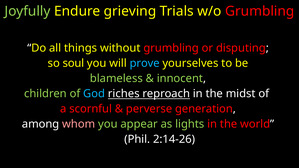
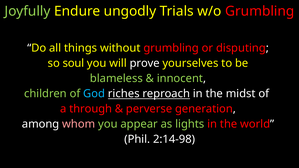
grieving: grieving -> ungodly
prove colour: light blue -> white
scornful: scornful -> through
2:14-26: 2:14-26 -> 2:14-98
